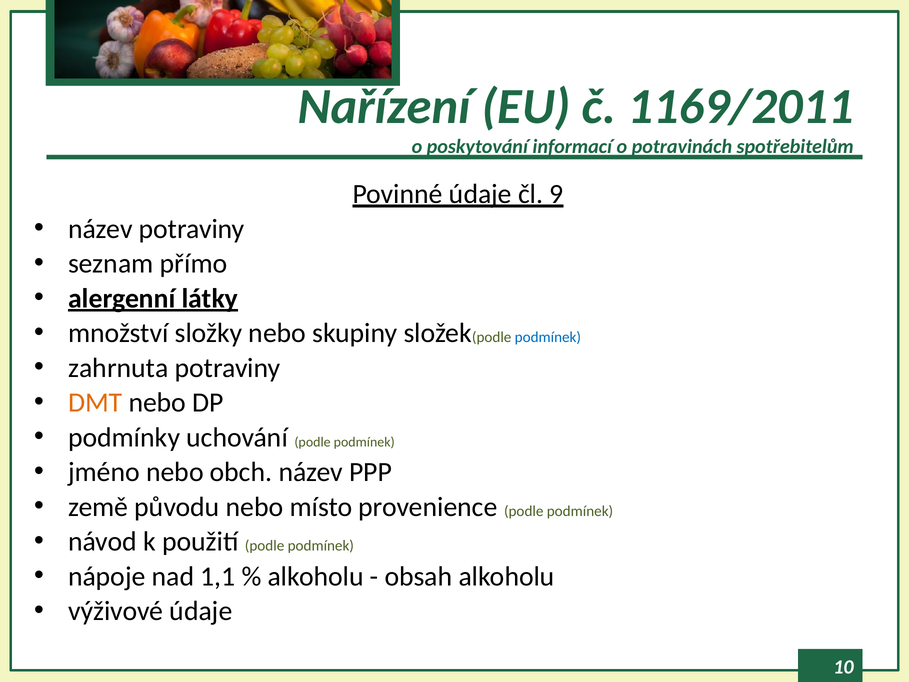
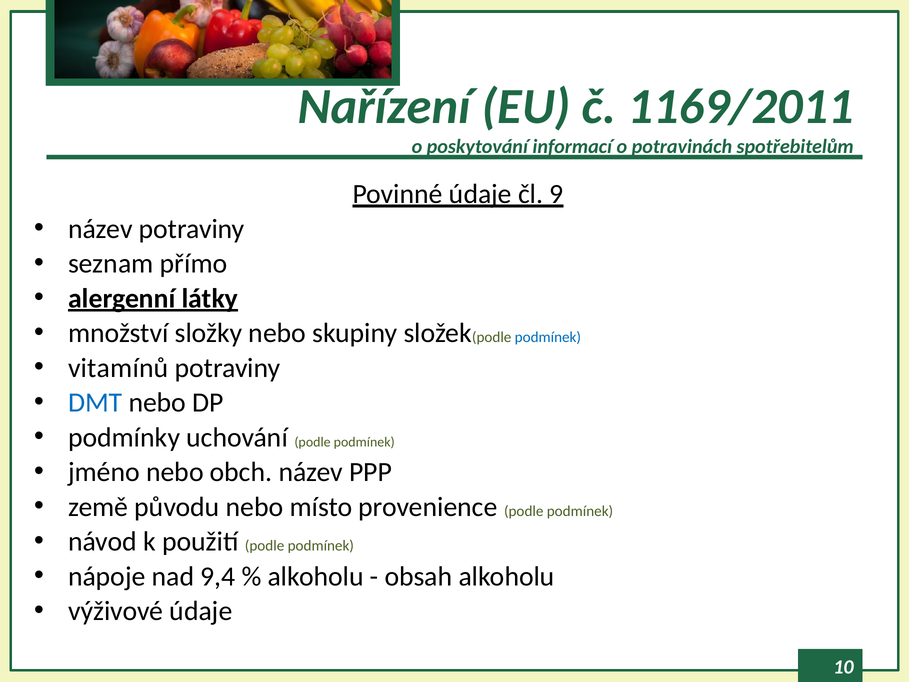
zahrnuta: zahrnuta -> vitamínů
DMT colour: orange -> blue
1,1: 1,1 -> 9,4
